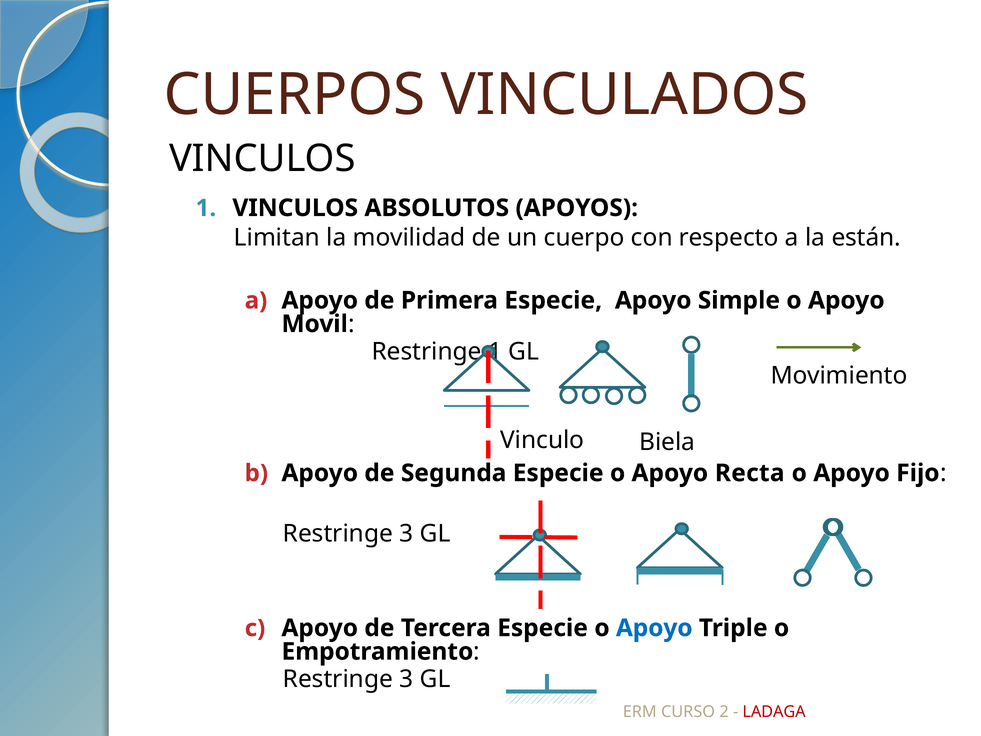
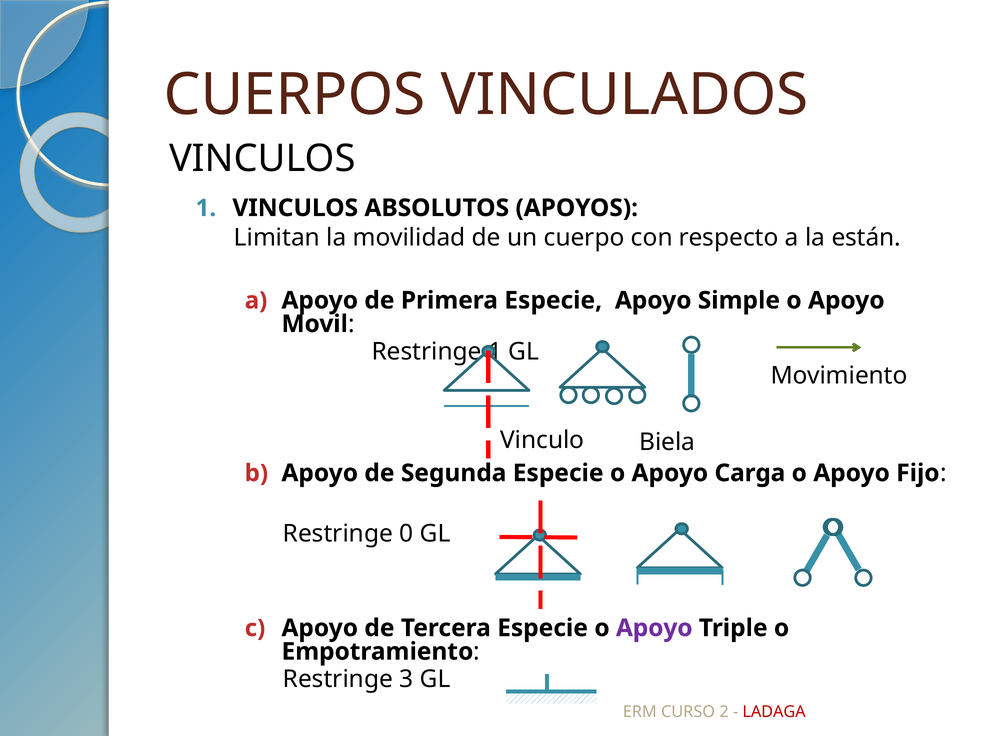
Recta: Recta -> Carga
3 at (406, 534): 3 -> 0
Apoyo at (654, 628) colour: blue -> purple
